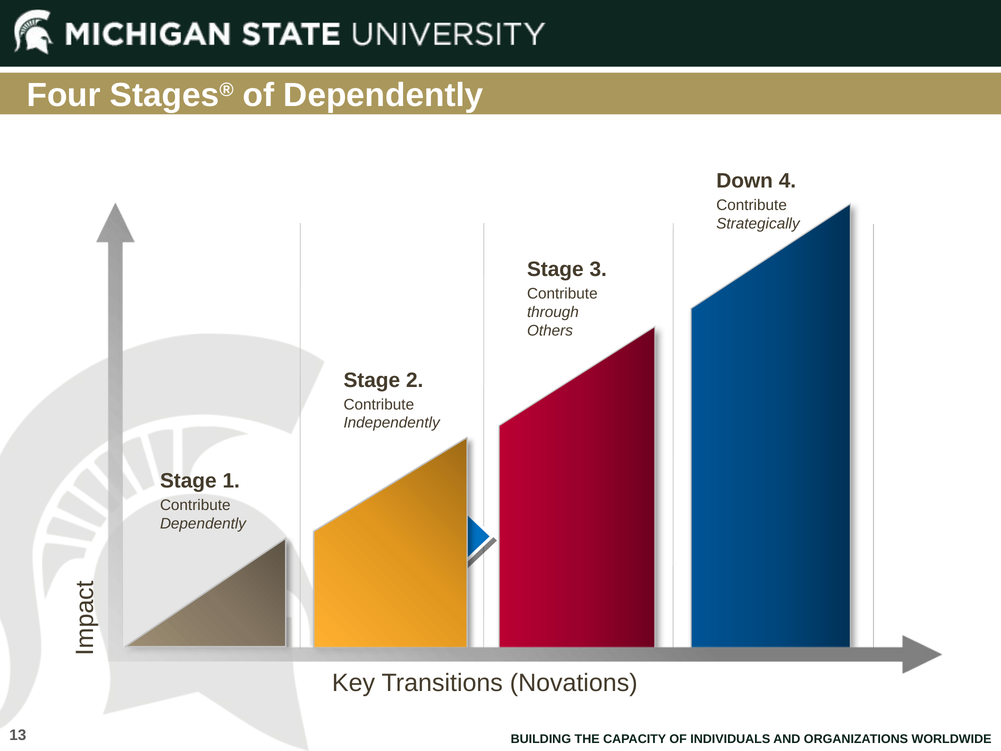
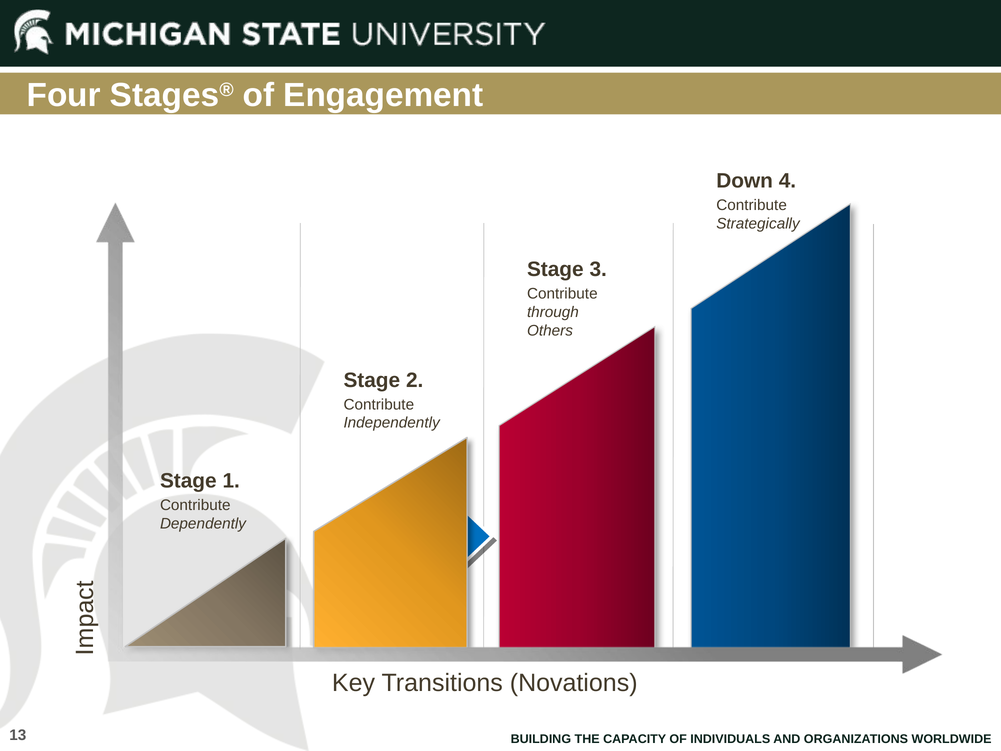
of Dependently: Dependently -> Engagement
